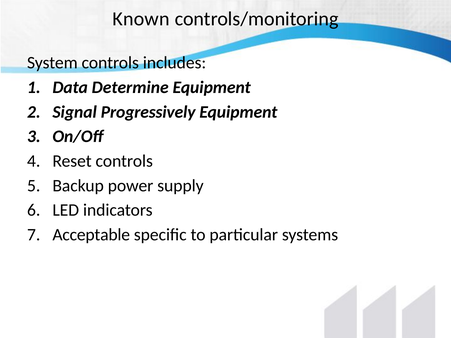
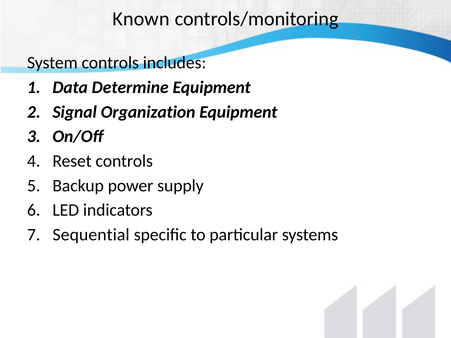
Progressively: Progressively -> Organization
Acceptable: Acceptable -> Sequential
